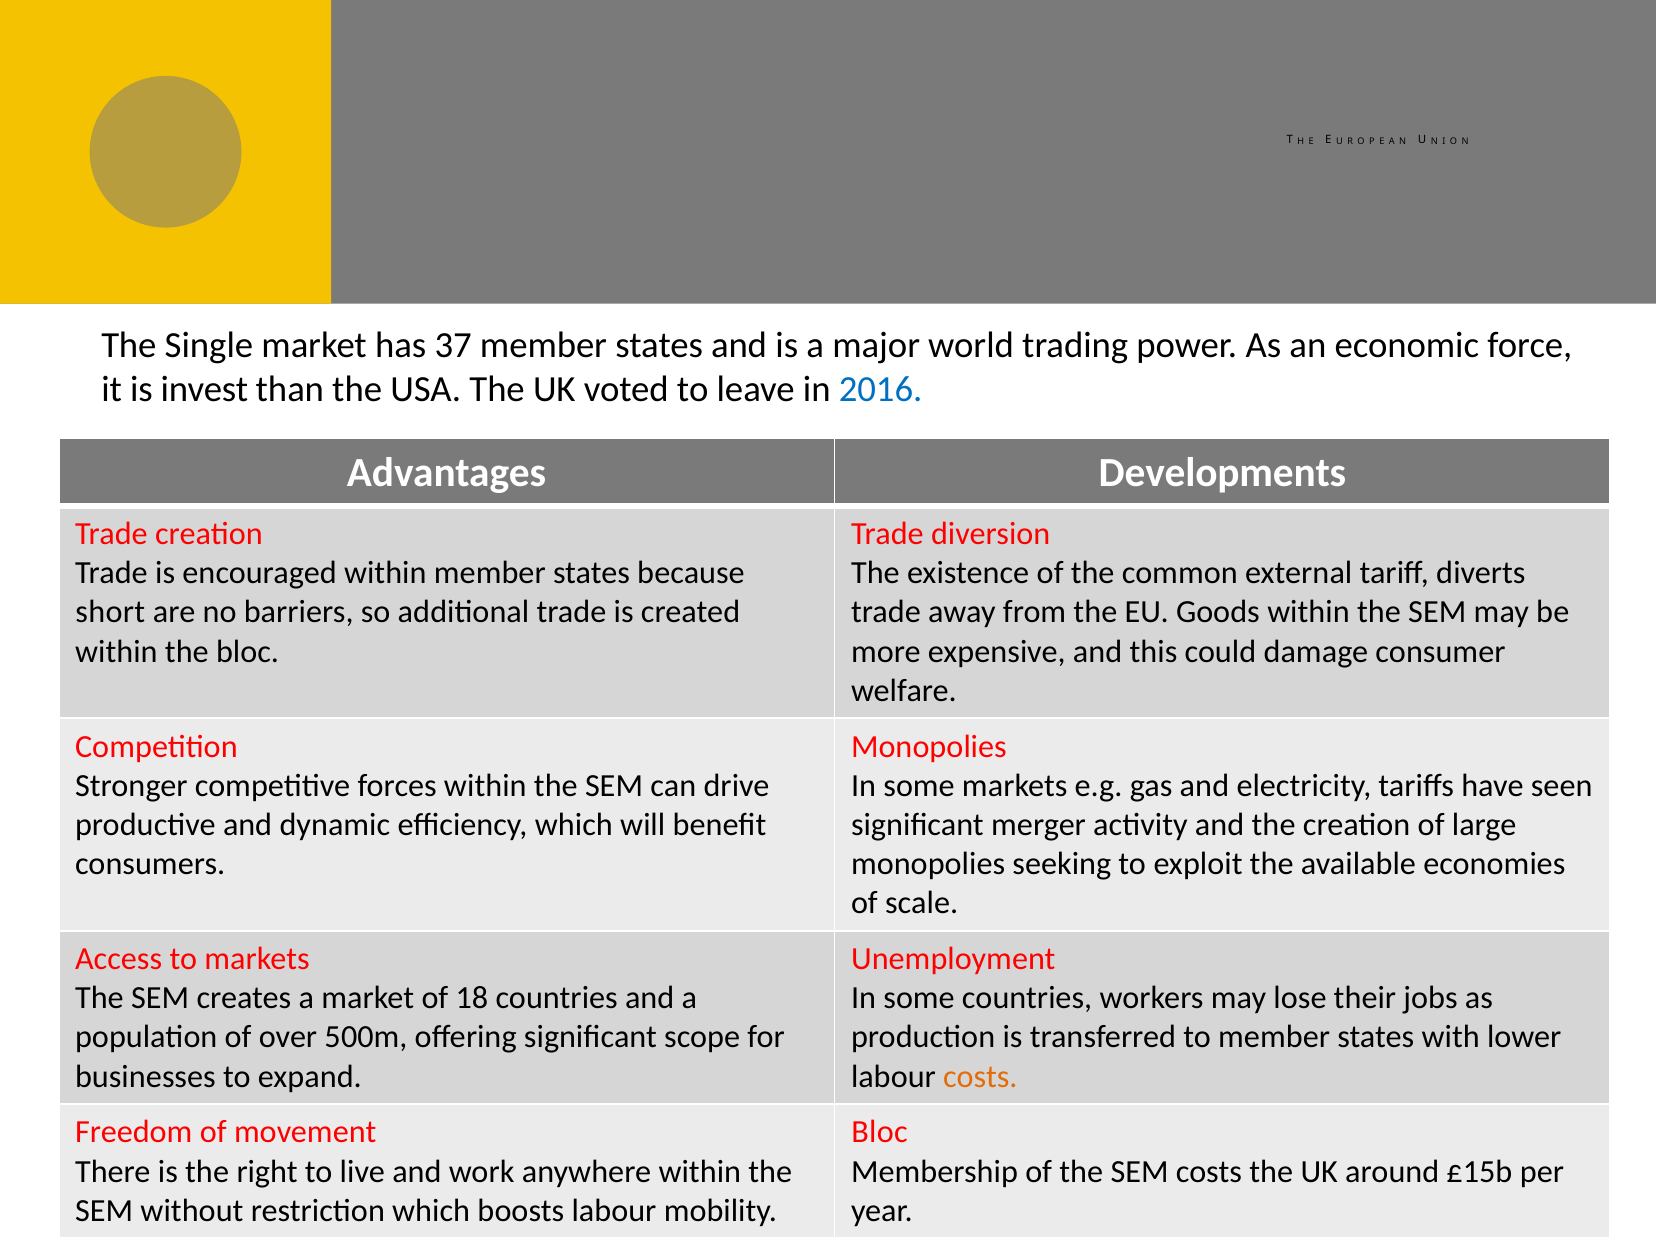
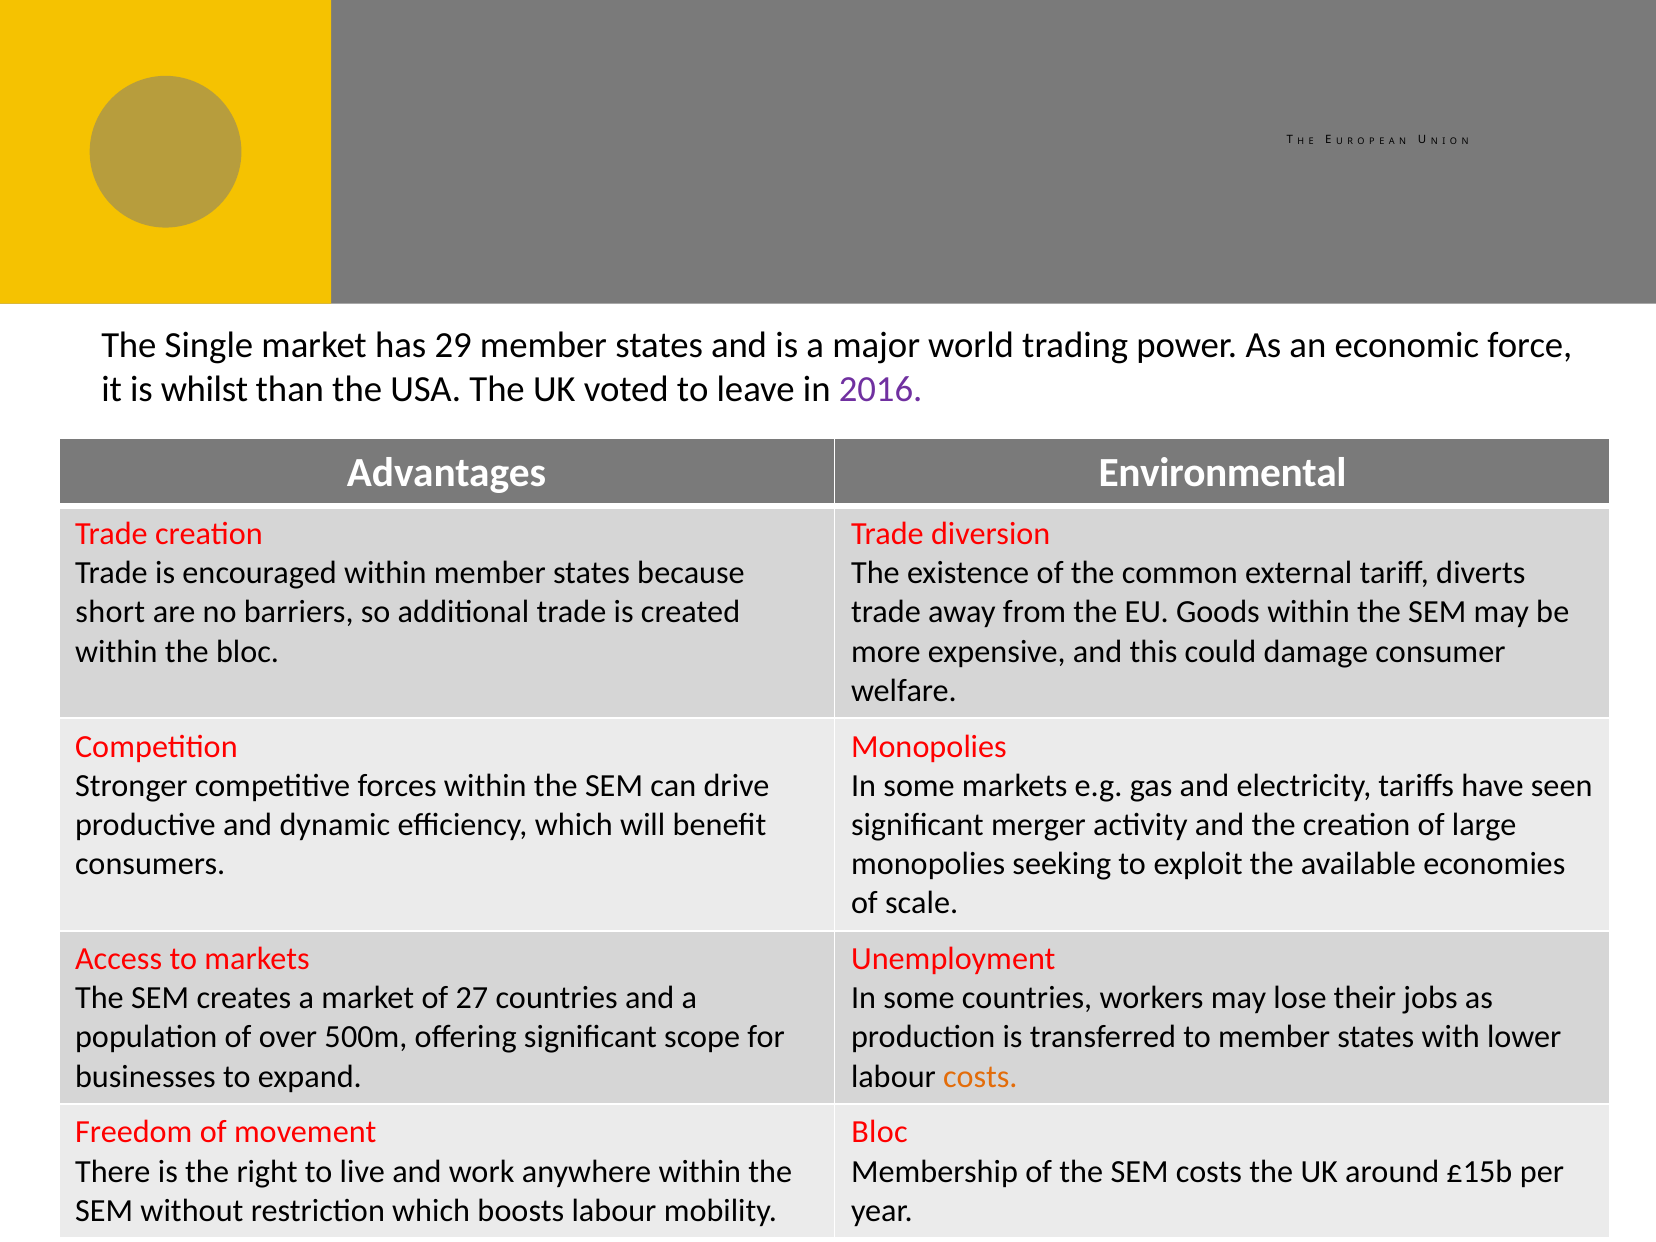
37: 37 -> 29
invest: invest -> whilst
2016 colour: blue -> purple
Developments: Developments -> Environmental
18: 18 -> 27
